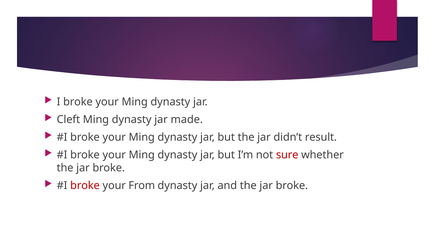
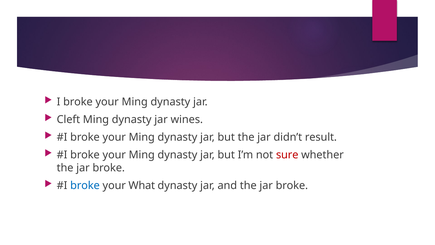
made: made -> wines
broke at (85, 185) colour: red -> blue
From: From -> What
